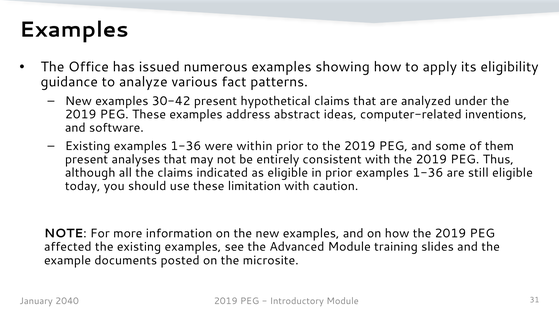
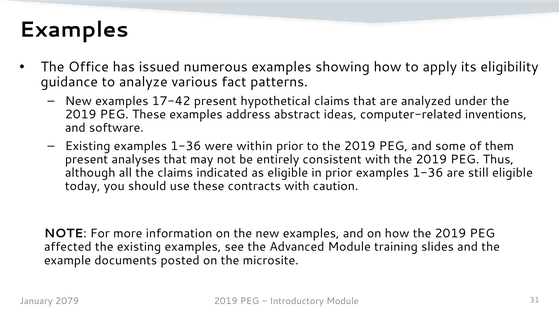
30-42: 30-42 -> 17-42
limitation: limitation -> contracts
2040: 2040 -> 2079
